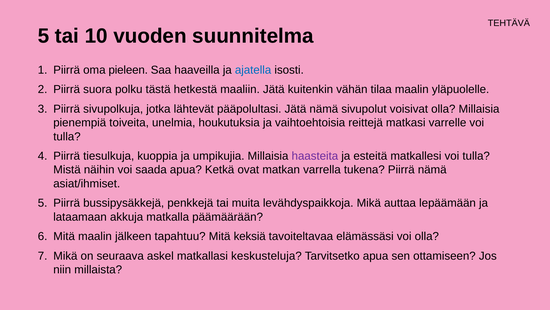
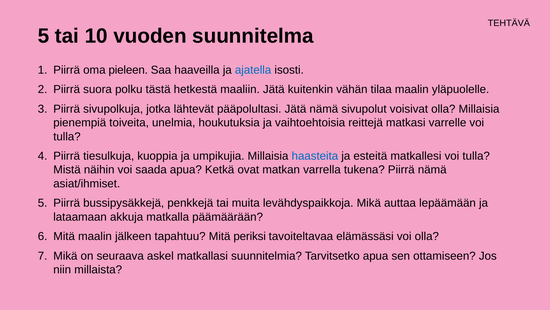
haasteita colour: purple -> blue
keksiä: keksiä -> periksi
keskusteluja: keskusteluja -> suunnitelmia
